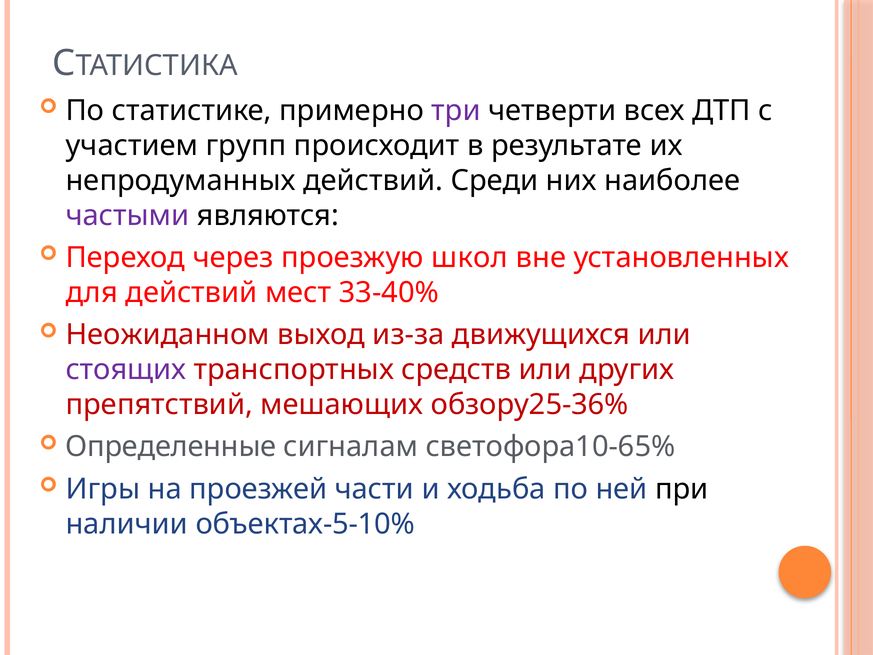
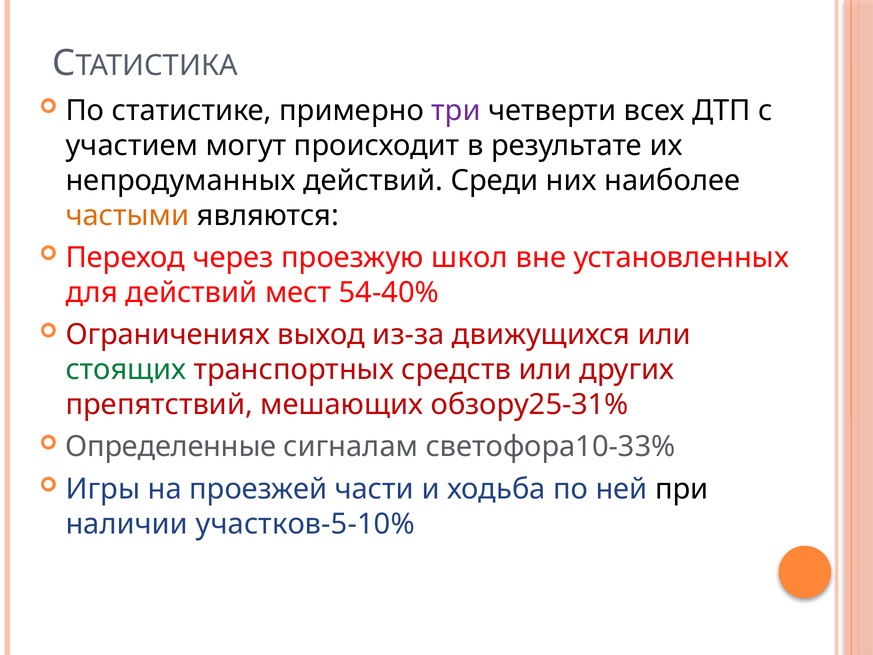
групп: групп -> могут
частыми colour: purple -> orange
33-40%: 33-40% -> 54-40%
Неожиданном: Неожиданном -> Ограничениях
стоящих colour: purple -> green
обзору25-36%: обзору25-36% -> обзору25-31%
светофора10-65%: светофора10-65% -> светофора10-33%
объектах-5-10%: объектах-5-10% -> участков-5-10%
